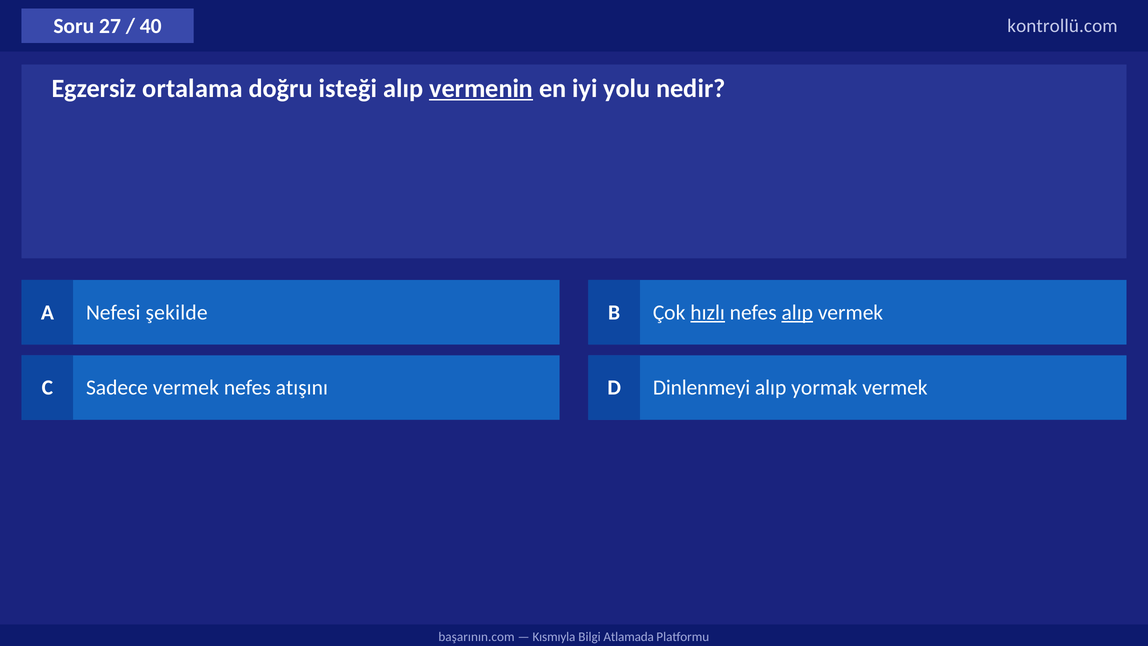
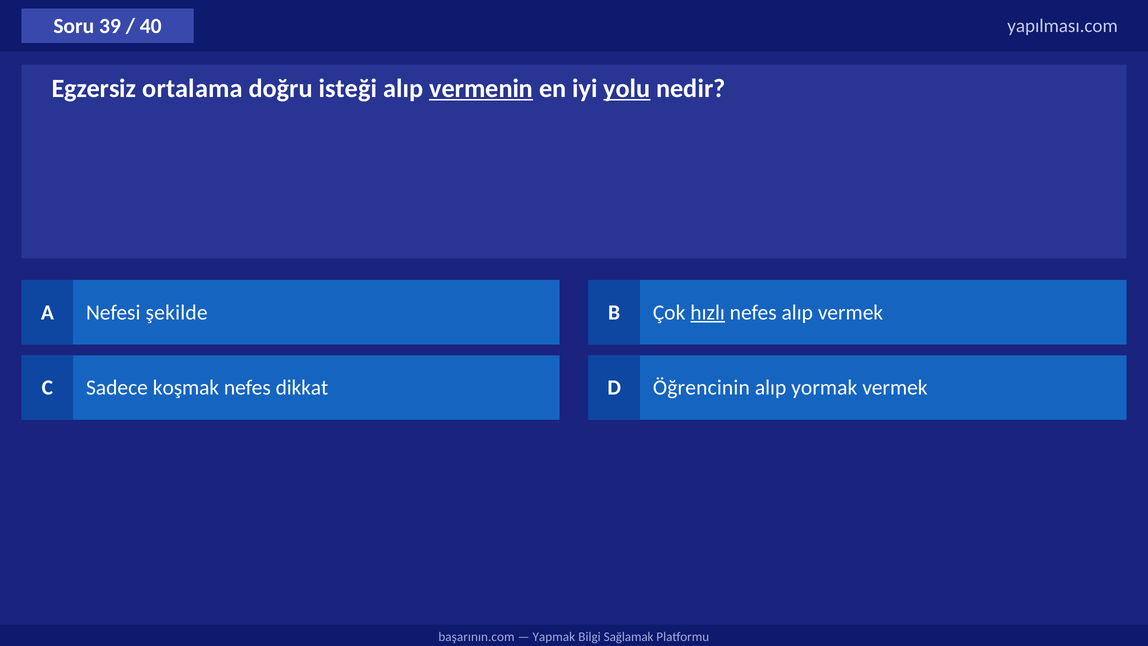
27: 27 -> 39
kontrollü.com: kontrollü.com -> yapılması.com
yolu underline: none -> present
alıp at (797, 312) underline: present -> none
Sadece vermek: vermek -> koşmak
atışını: atışını -> dikkat
Dinlenmeyi: Dinlenmeyi -> Öğrencinin
Kısmıyla: Kısmıyla -> Yapmak
Atlamada: Atlamada -> Sağlamak
